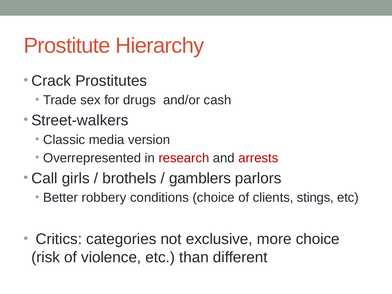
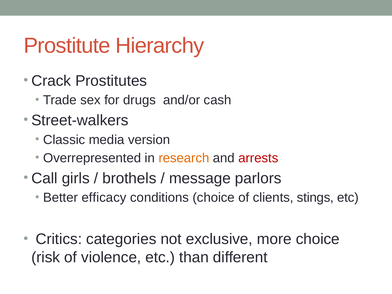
research colour: red -> orange
gamblers: gamblers -> message
robbery: robbery -> efficacy
